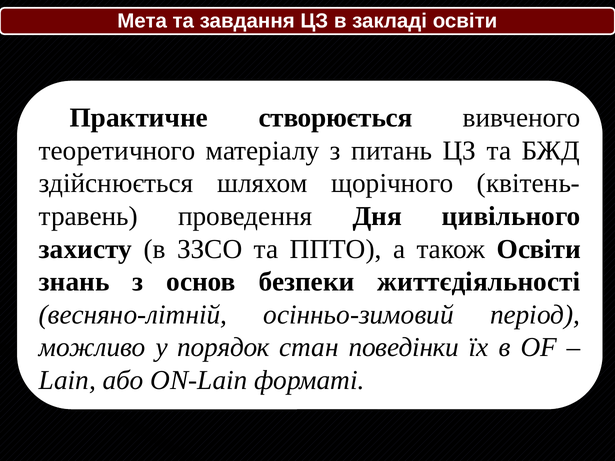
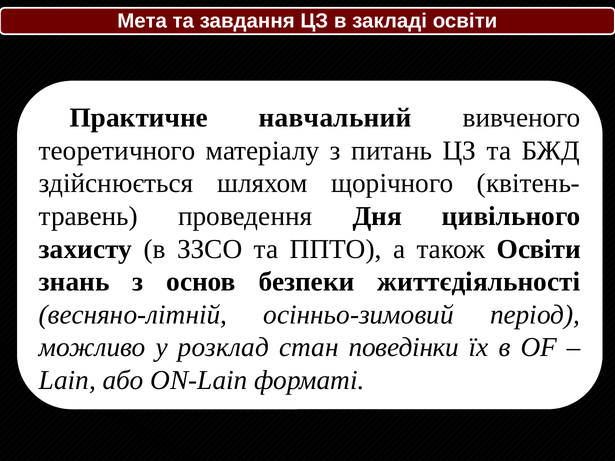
створюється: створюється -> навчальний
порядок: порядок -> розклад
